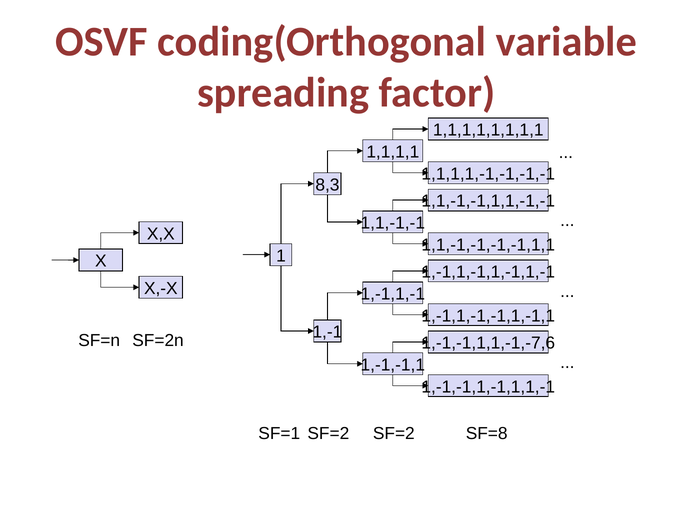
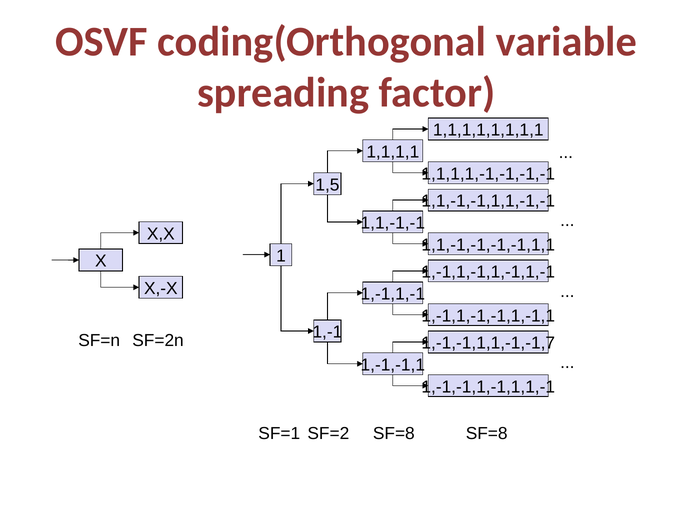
8,3: 8,3 -> 1,5
1,-1,-1,1,1,-1,-7,6: 1,-1,-1,1,1,-1,-7,6 -> 1,-1,-1,1,1,-1,-1,7
SF=2 SF=2: SF=2 -> SF=8
